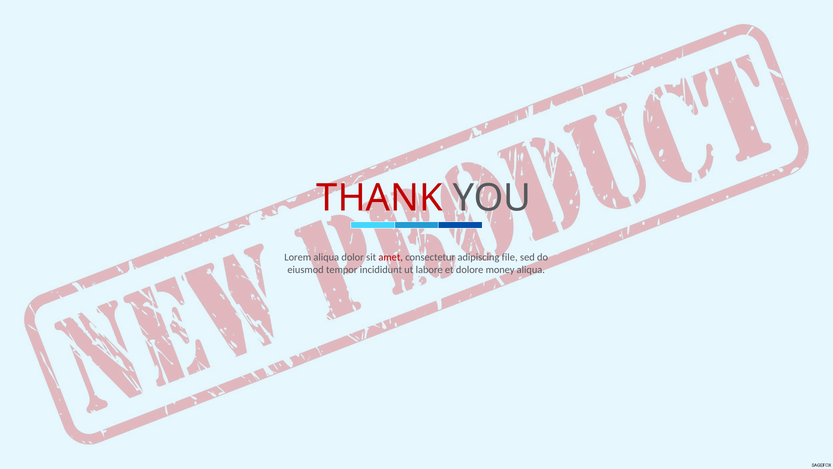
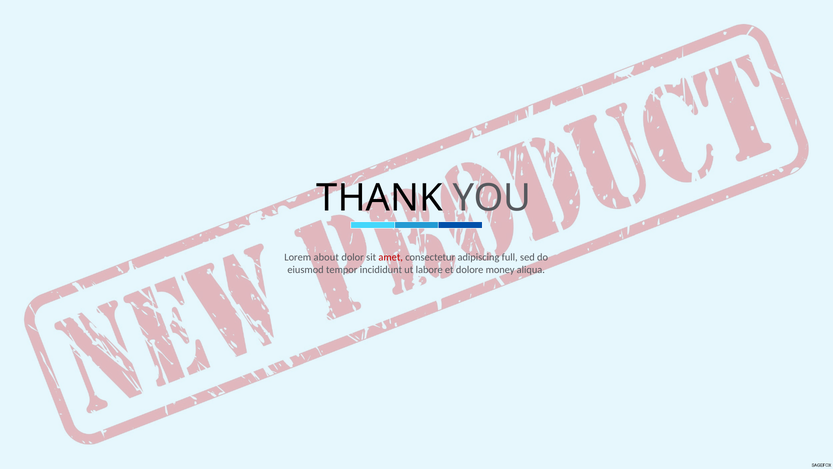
THANK colour: red -> black
Lorem aliqua: aliqua -> about
file: file -> full
